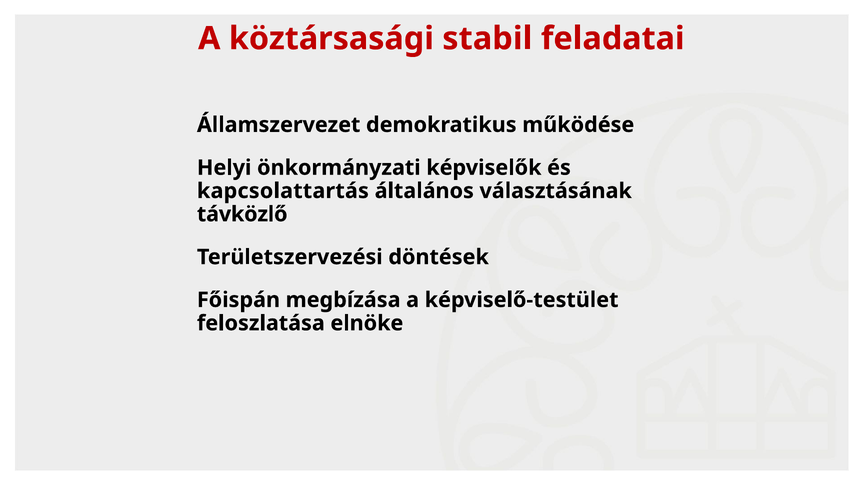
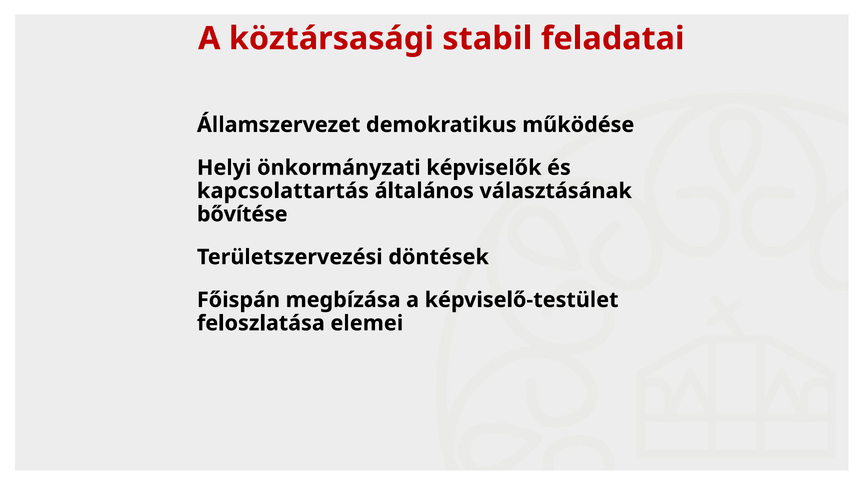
távközlő: távközlő -> bővítése
elnöke: elnöke -> elemei
